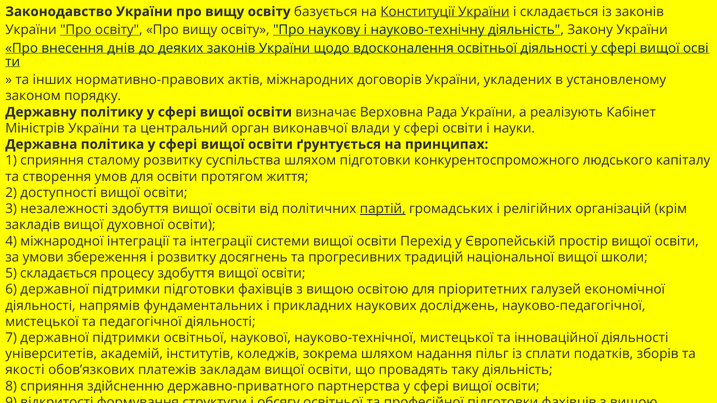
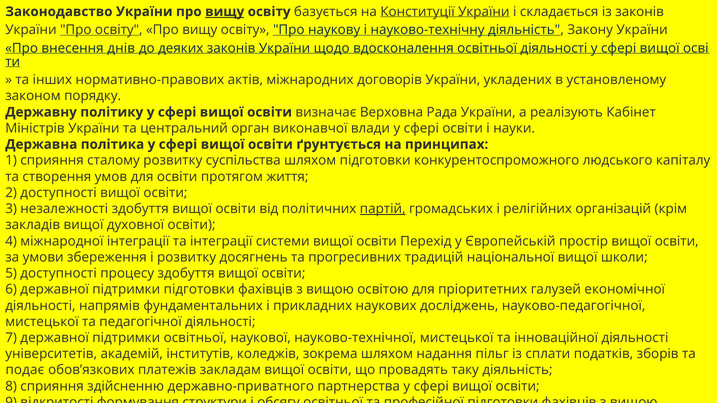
вищу at (225, 12) underline: none -> present
5 складається: складається -> доступності
якості: якості -> подає
